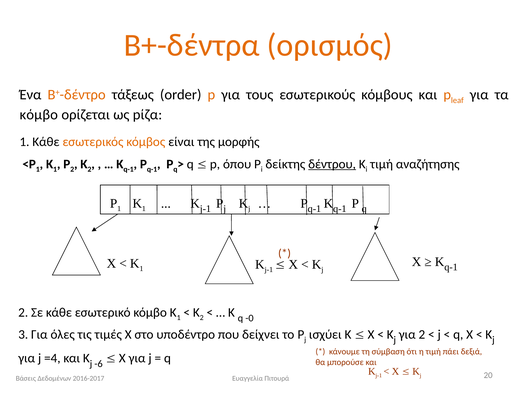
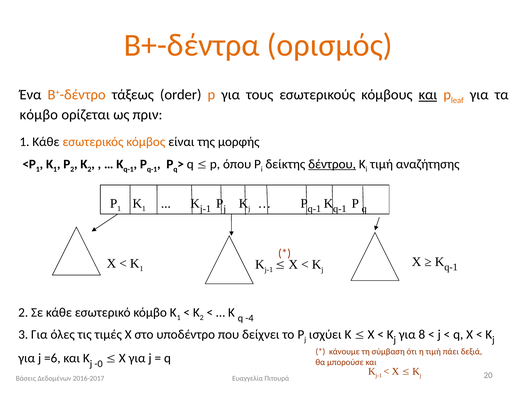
και at (428, 95) underline: none -> present
pίζα: pίζα -> πριν
-0: -0 -> -4
για 2: 2 -> 8
=4: =4 -> =6
-6: -6 -> -0
